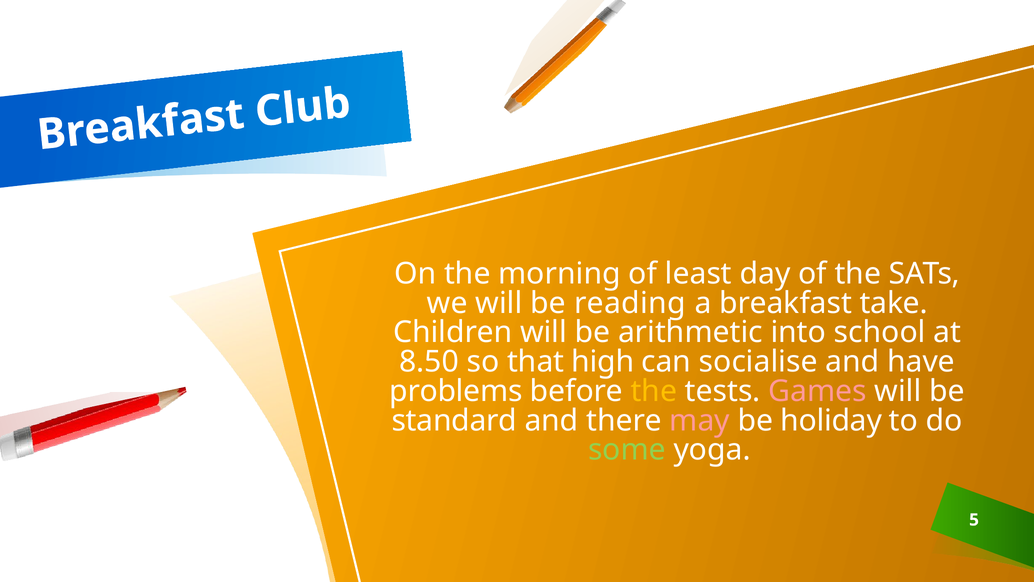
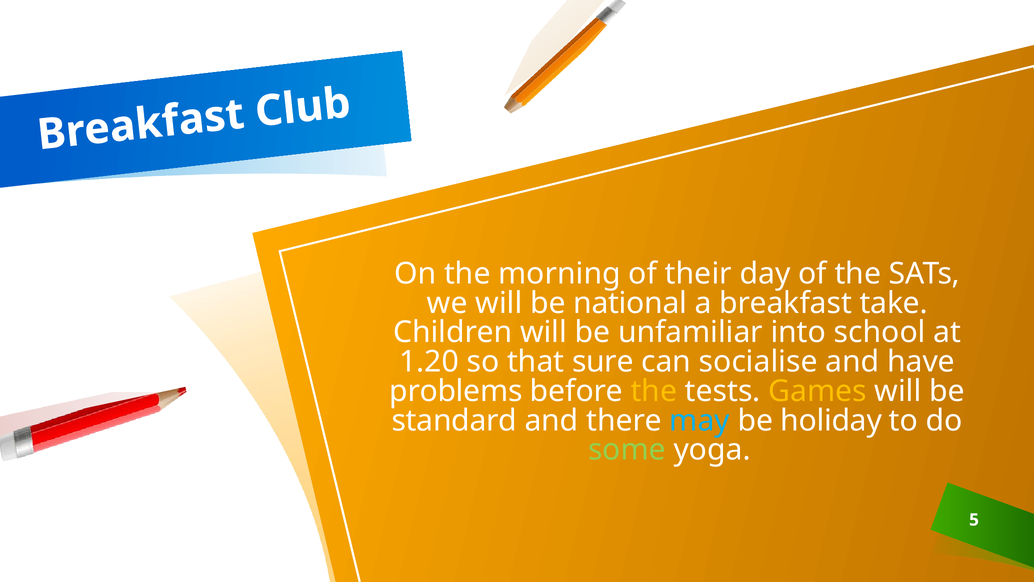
least: least -> their
reading: reading -> national
arithmetic: arithmetic -> unfamiliar
8.50: 8.50 -> 1.20
high: high -> sure
Games colour: pink -> yellow
may colour: pink -> light blue
